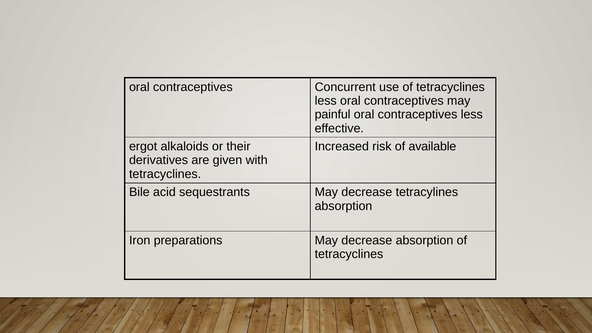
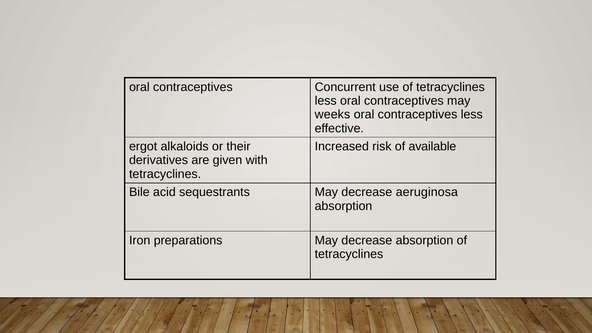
painful: painful -> weeks
tetracylines: tetracylines -> aeruginosa
